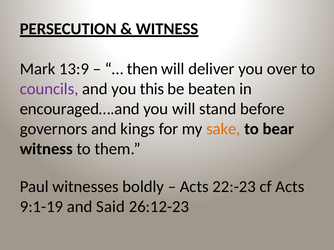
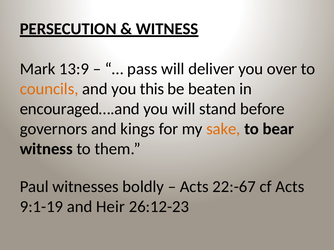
then: then -> pass
councils colour: purple -> orange
22:-23: 22:-23 -> 22:-67
Said: Said -> Heir
